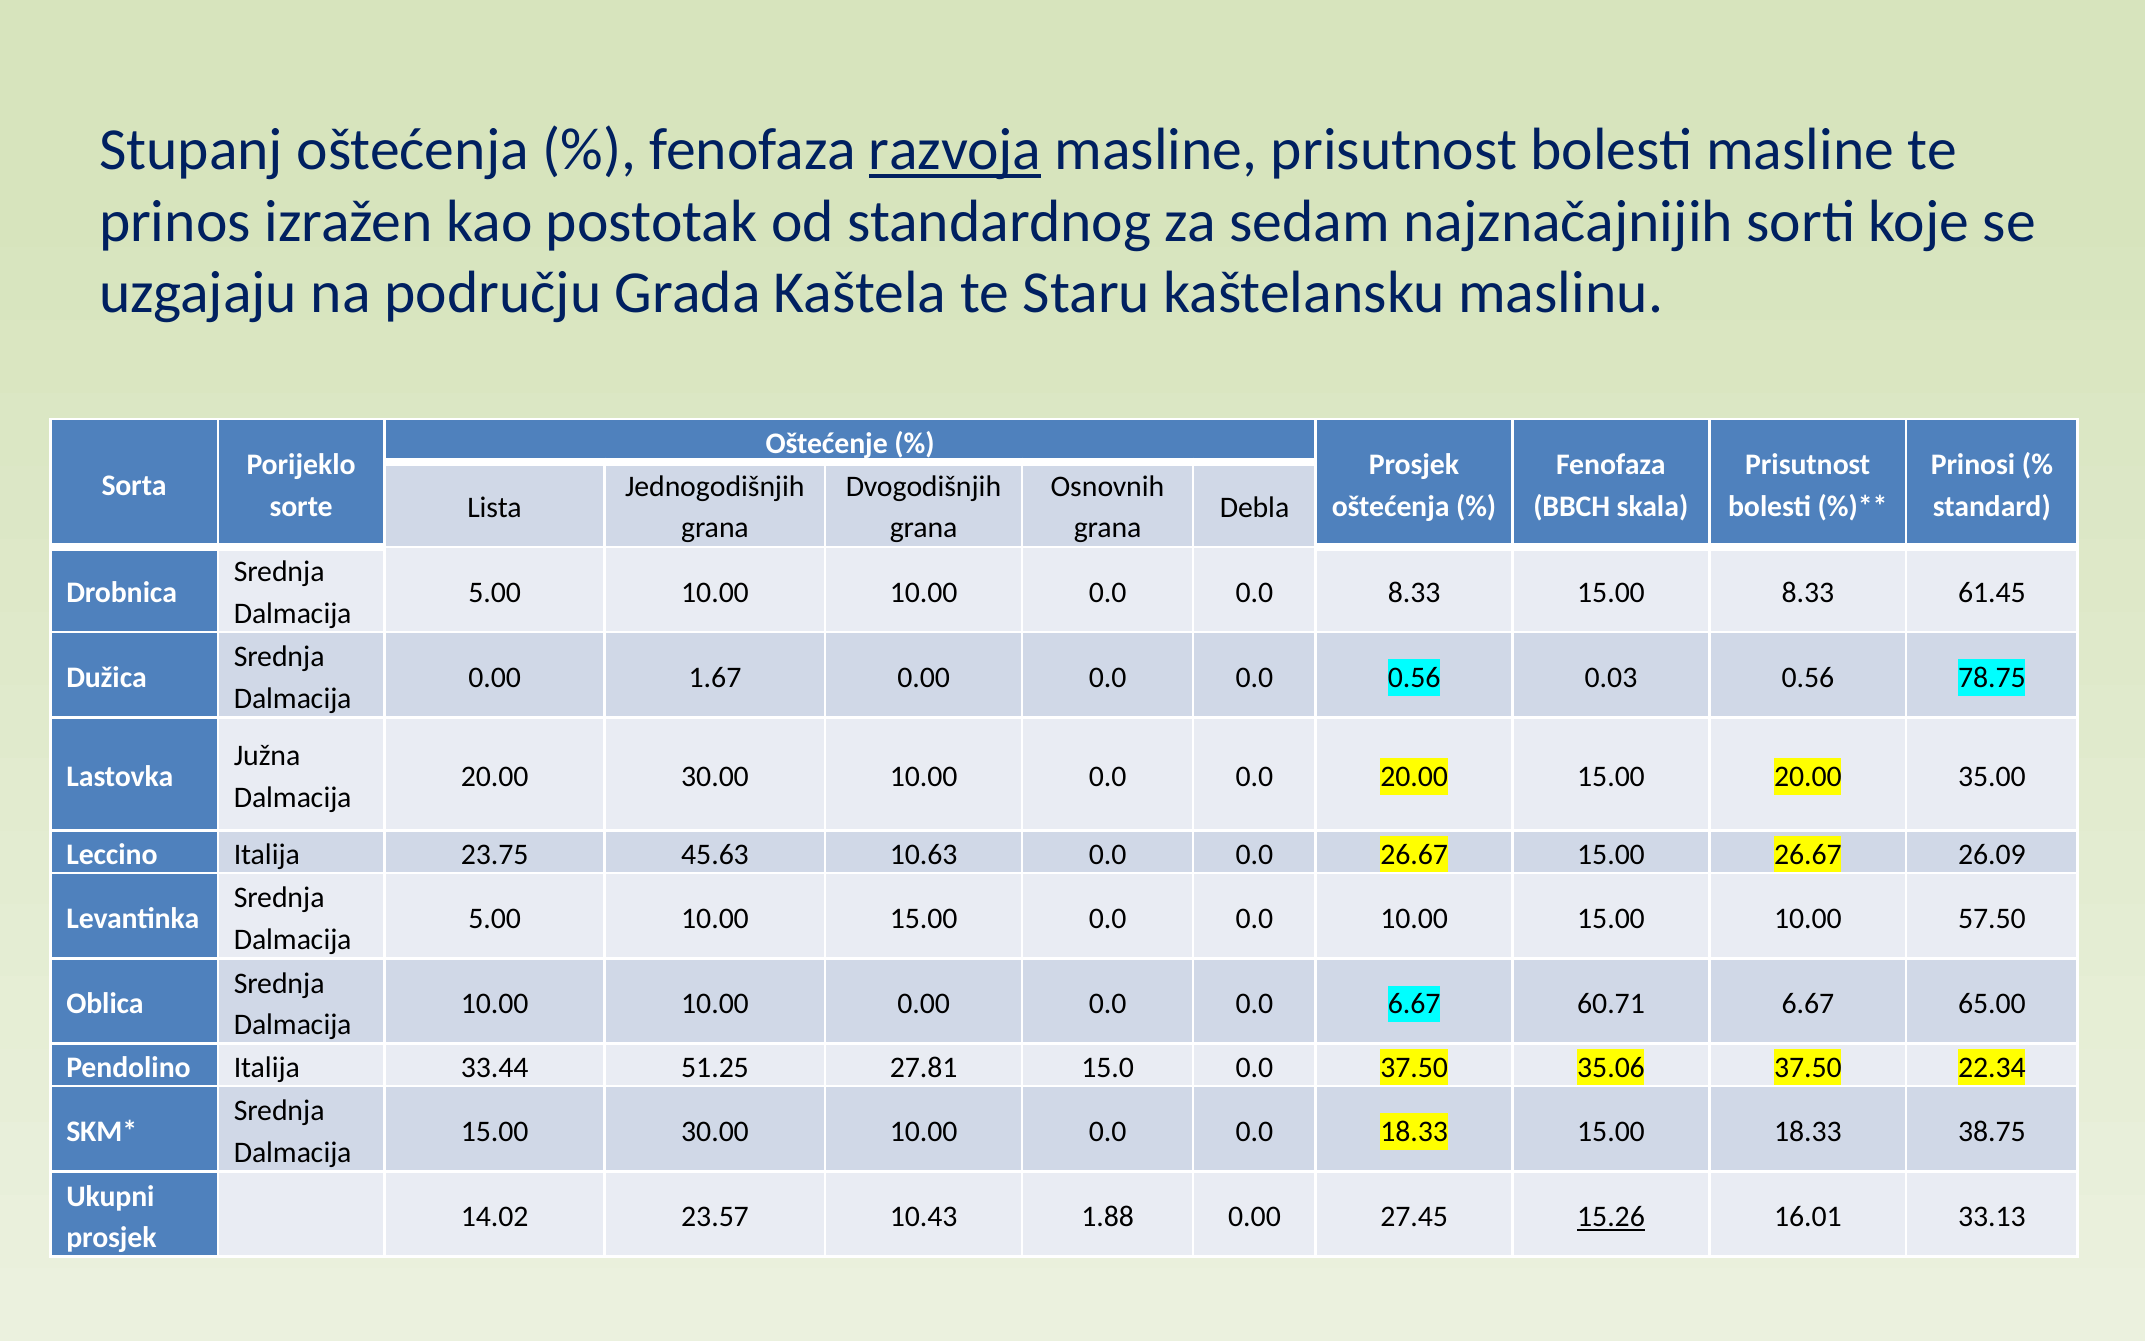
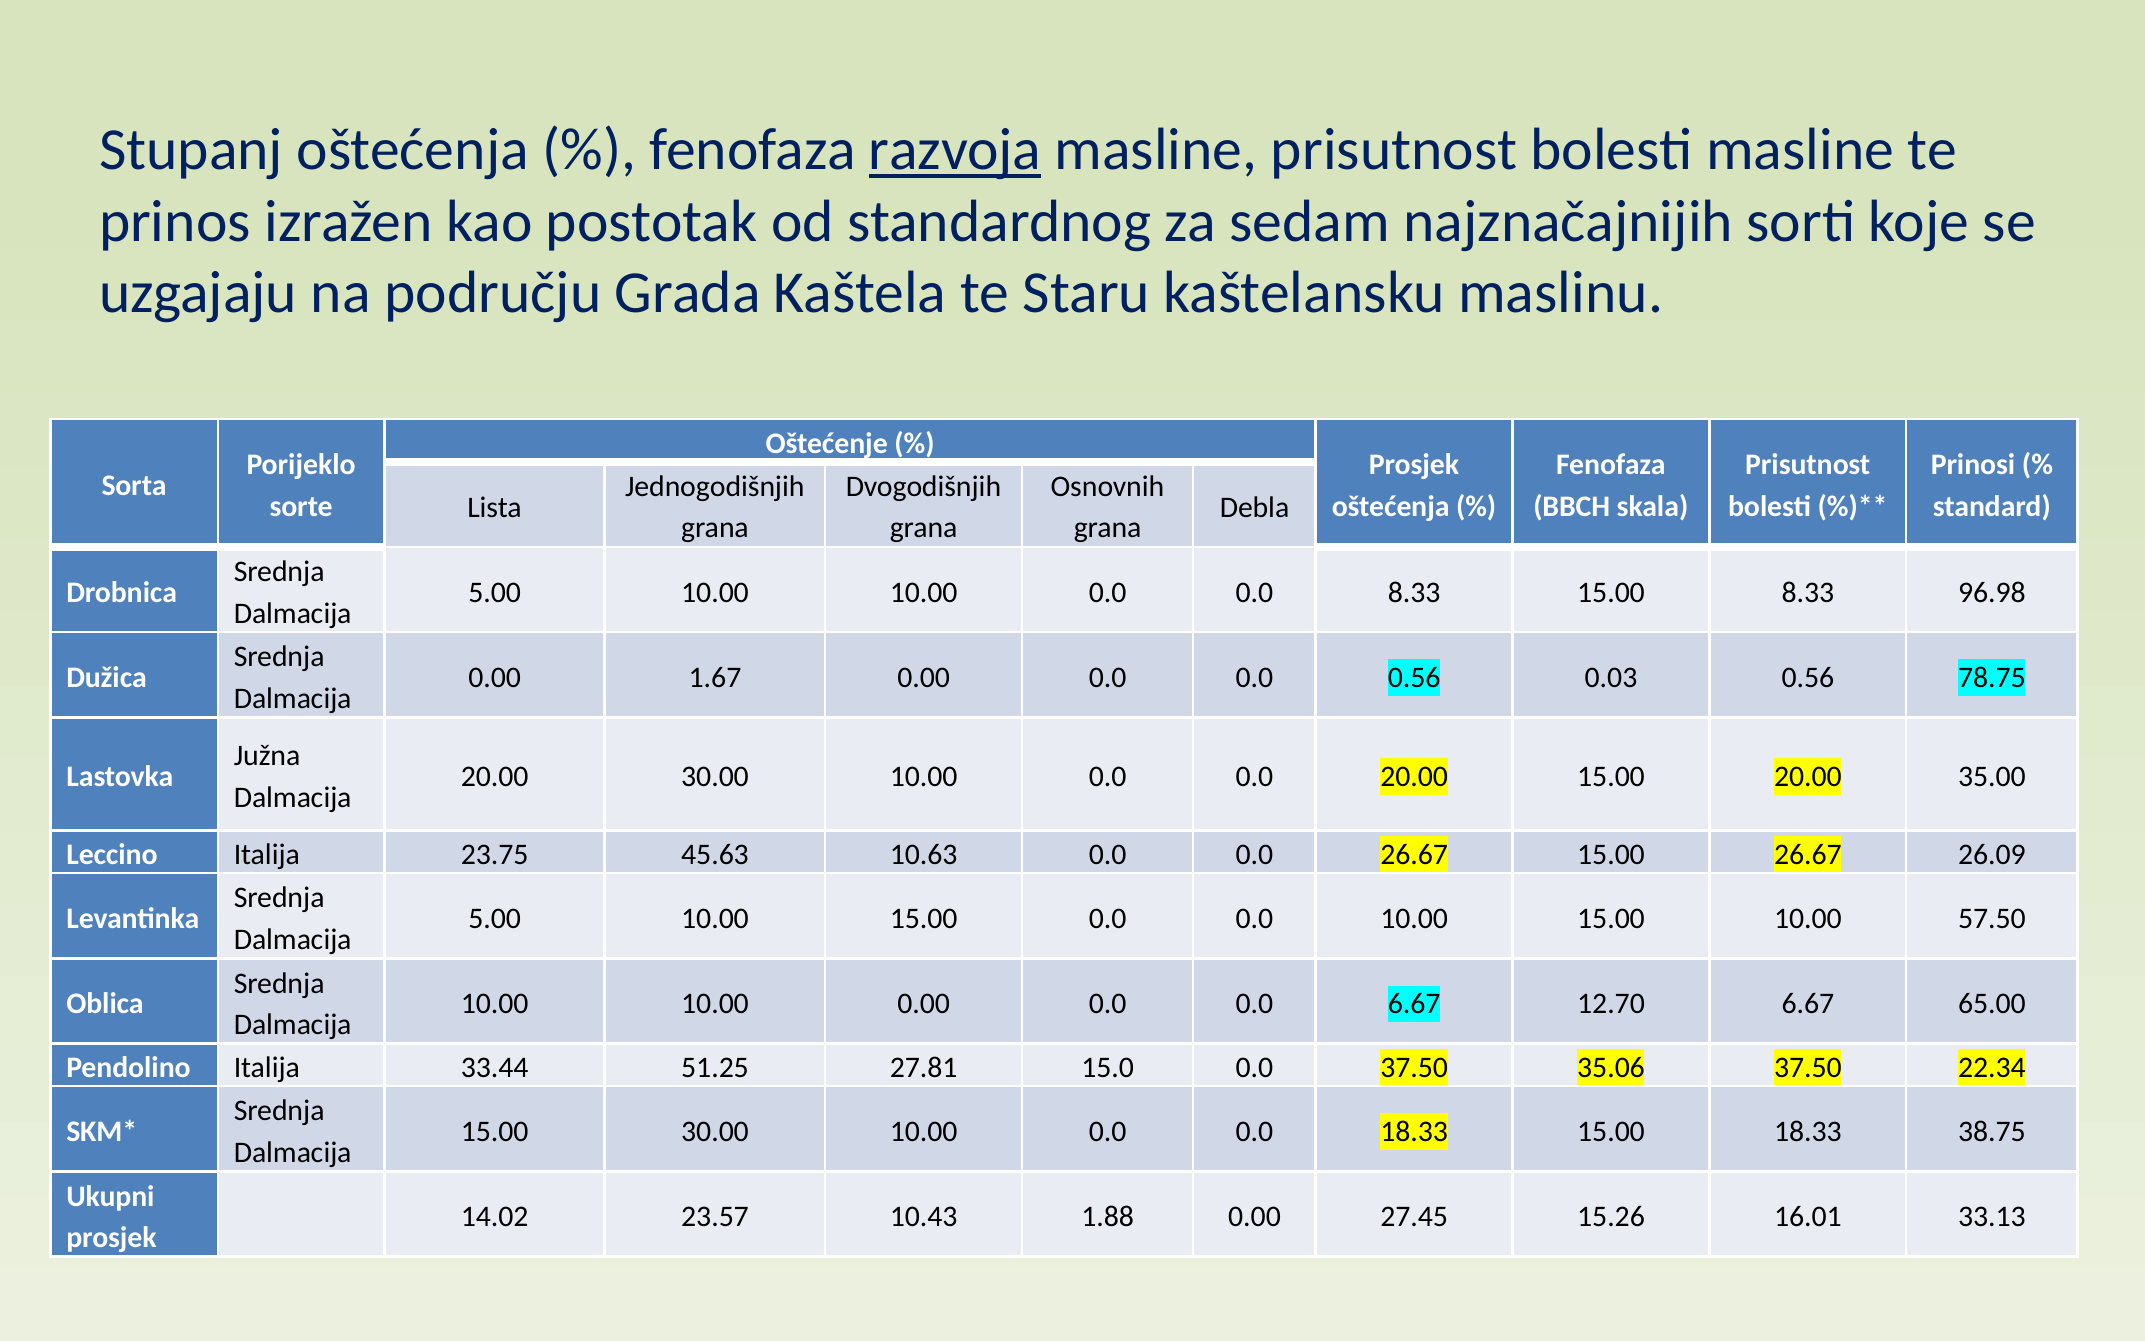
61.45: 61.45 -> 96.98
60.71: 60.71 -> 12.70
15.26 underline: present -> none
